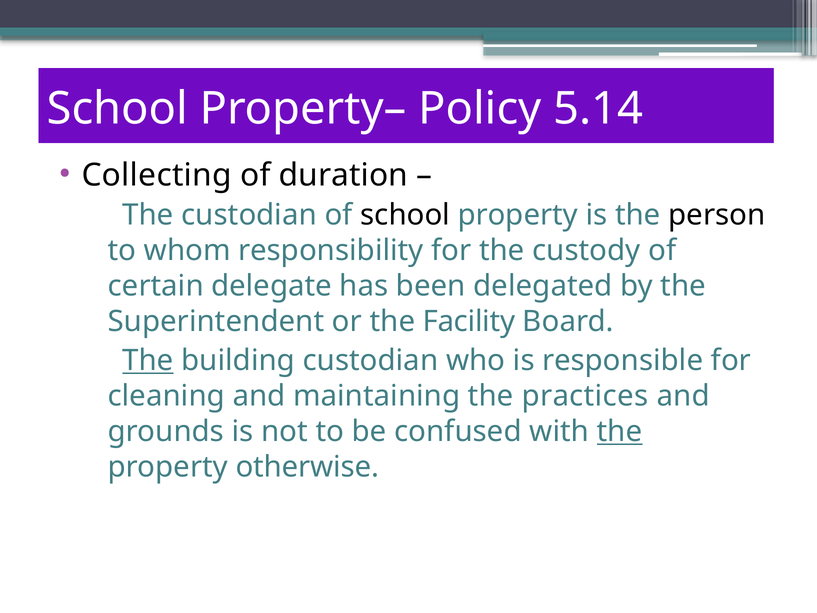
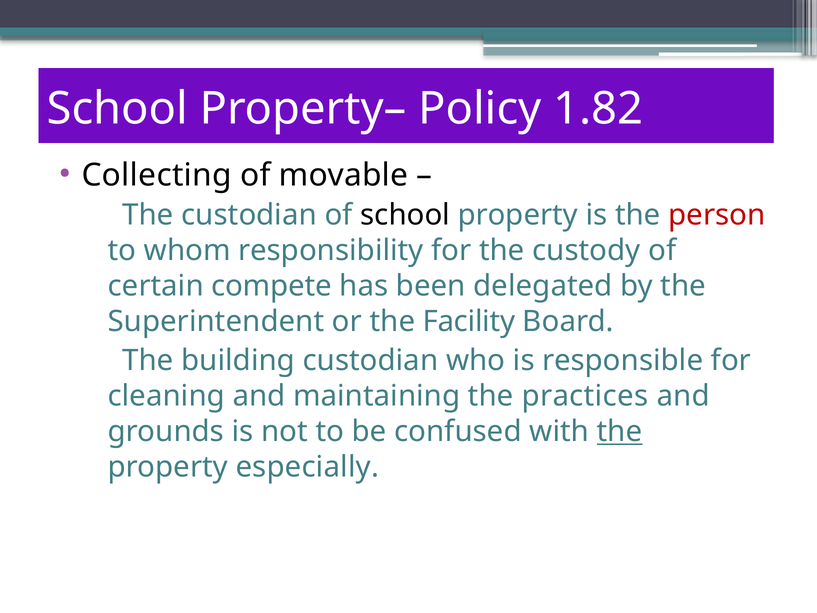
5.14: 5.14 -> 1.82
duration: duration -> movable
person colour: black -> red
delegate: delegate -> compete
The at (148, 360) underline: present -> none
otherwise: otherwise -> especially
